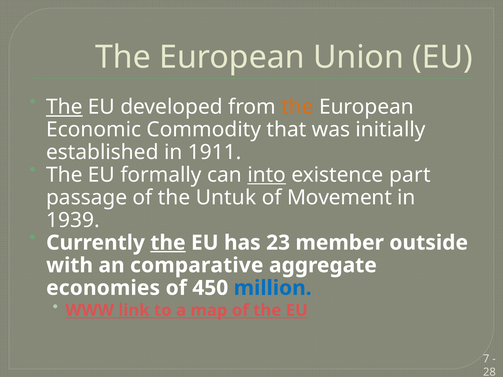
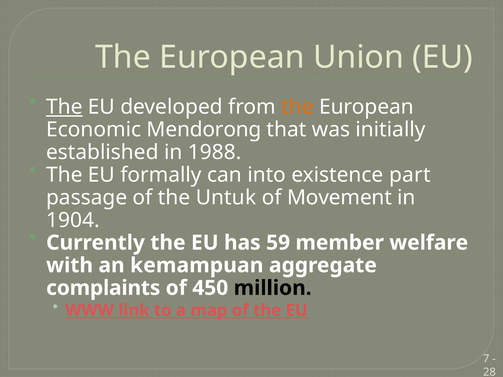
Commodity: Commodity -> Mendorong
1911: 1911 -> 1988
into underline: present -> none
1939: 1939 -> 1904
the at (168, 243) underline: present -> none
23: 23 -> 59
outside: outside -> welfare
comparative: comparative -> kemampuan
economies: economies -> complaints
million colour: blue -> black
